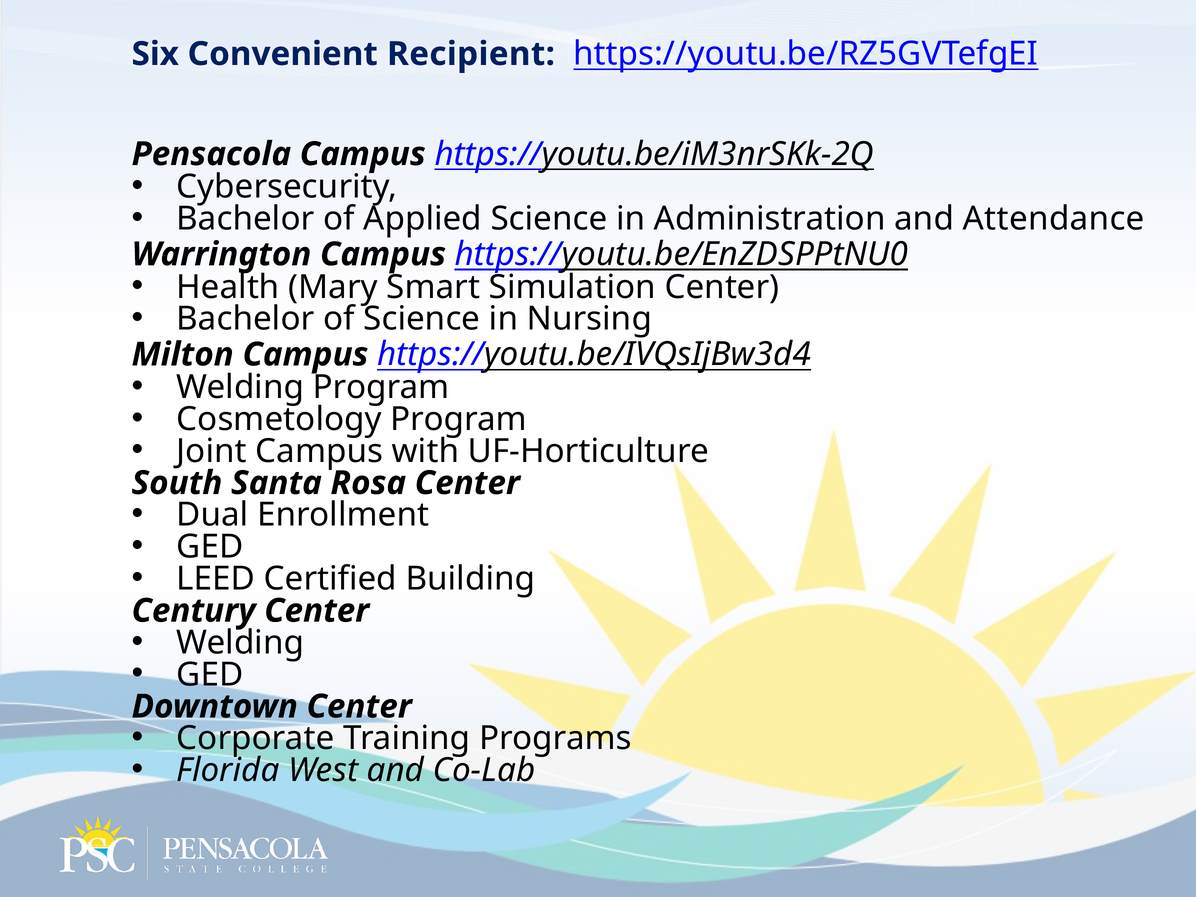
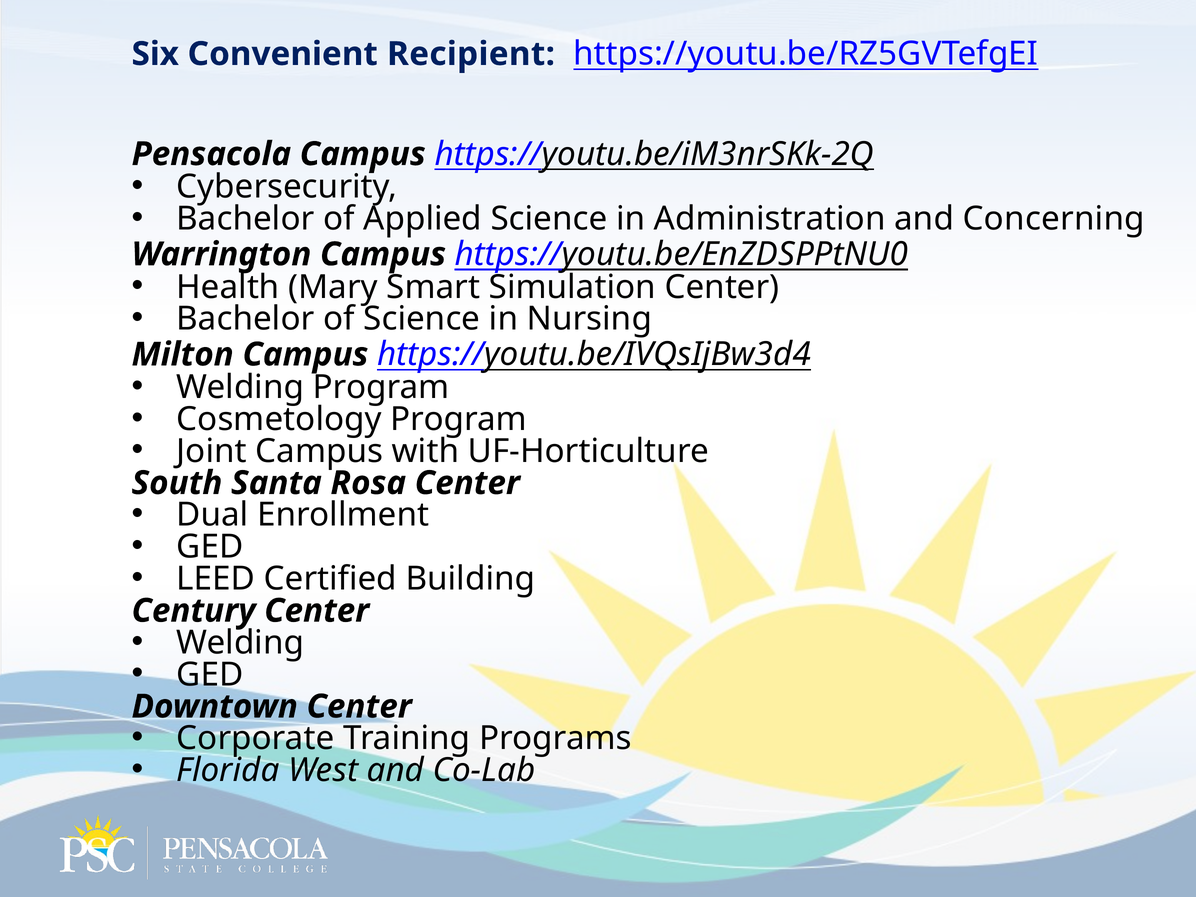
Attendance: Attendance -> Concerning
